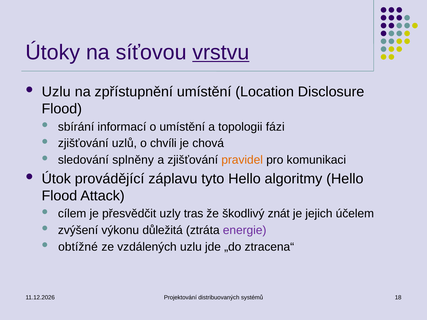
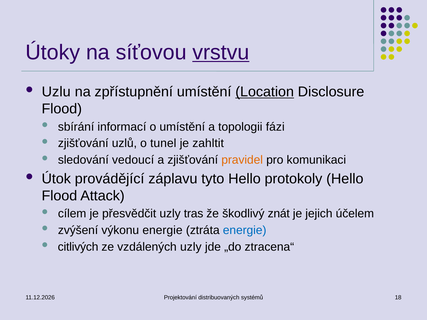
Location underline: none -> present
chvíli: chvíli -> tunel
chová: chová -> zahltit
splněny: splněny -> vedoucí
algoritmy: algoritmy -> protokoly
výkonu důležitá: důležitá -> energie
energie at (245, 230) colour: purple -> blue
obtížné: obtížné -> citlivých
vzdálených uzlu: uzlu -> uzly
